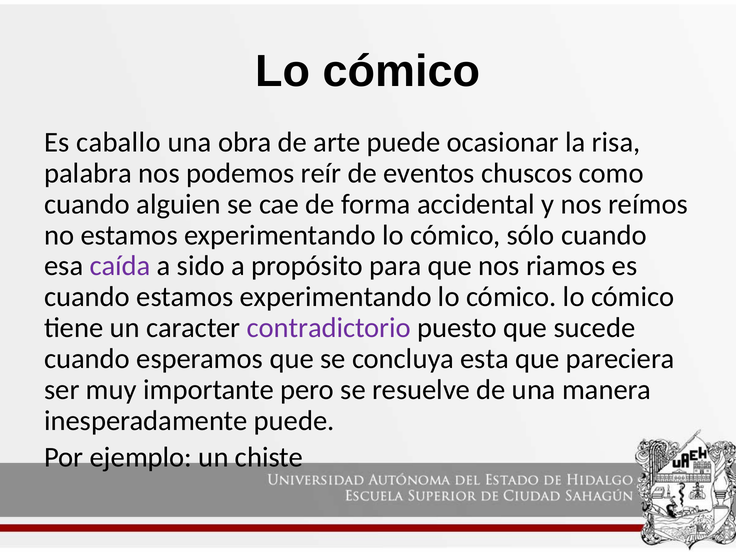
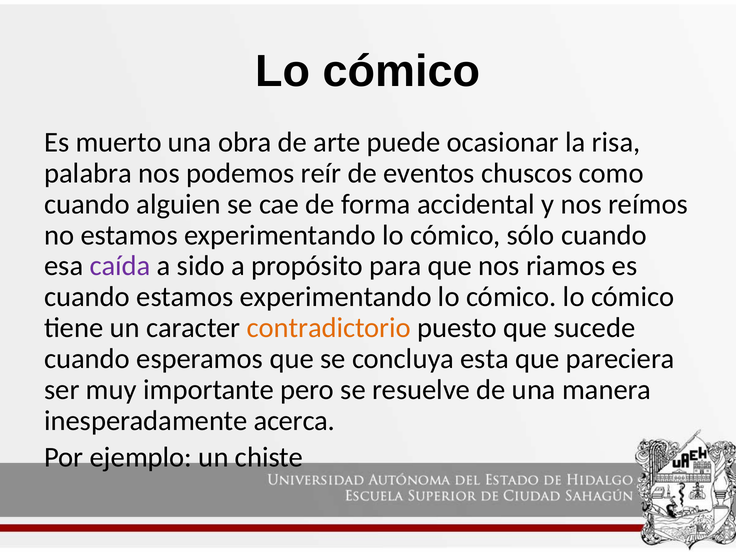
caballo: caballo -> muerto
contradictorio colour: purple -> orange
inesperadamente puede: puede -> acerca
